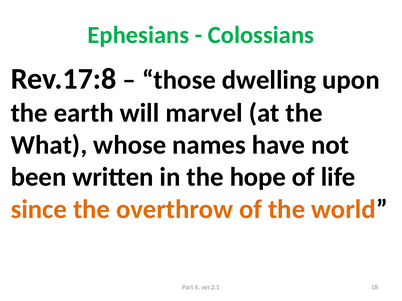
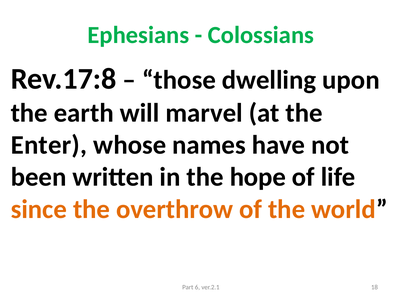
What: What -> Enter
